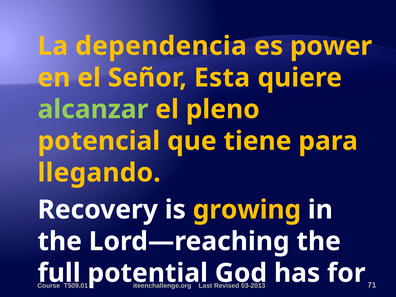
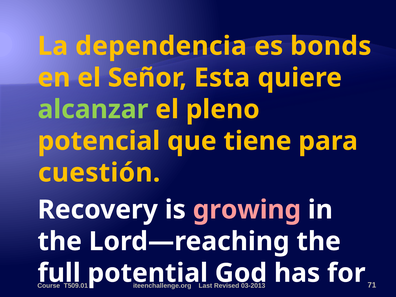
power: power -> bonds
llegando: llegando -> cuestión
growing colour: yellow -> pink
